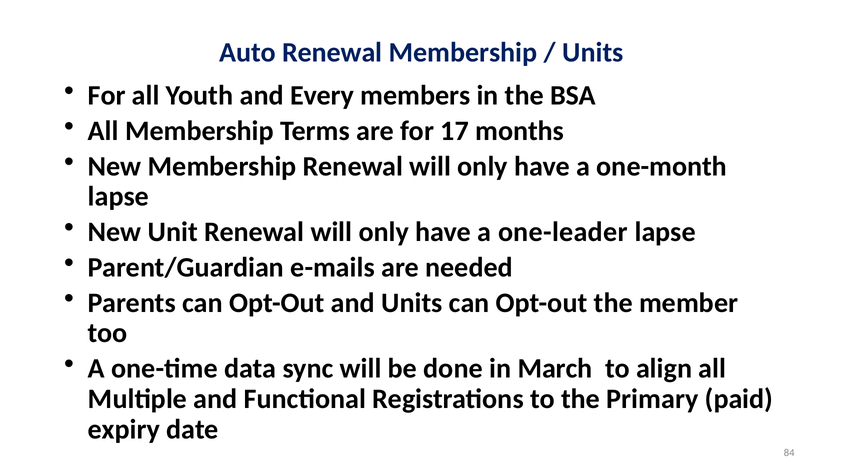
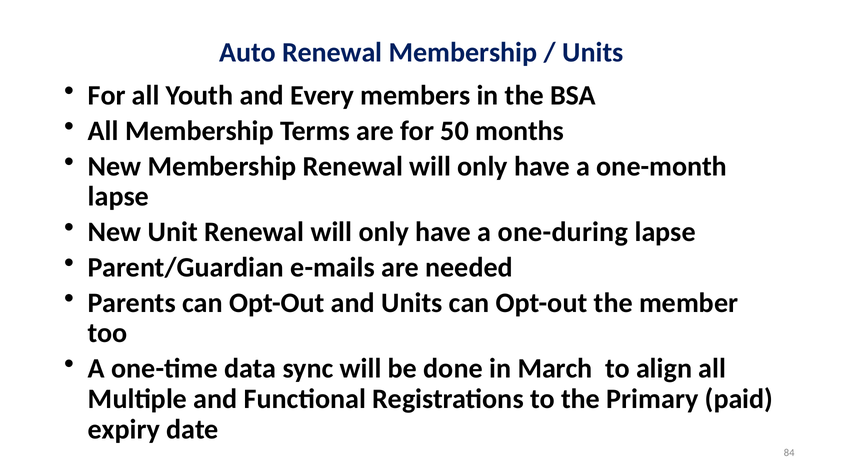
17: 17 -> 50
one-leader: one-leader -> one-during
